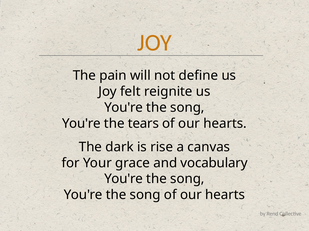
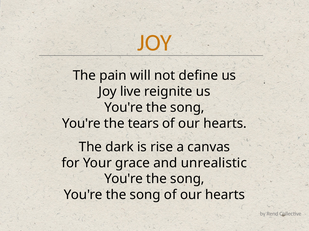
felt: felt -> live
vocabulary: vocabulary -> unrealistic
